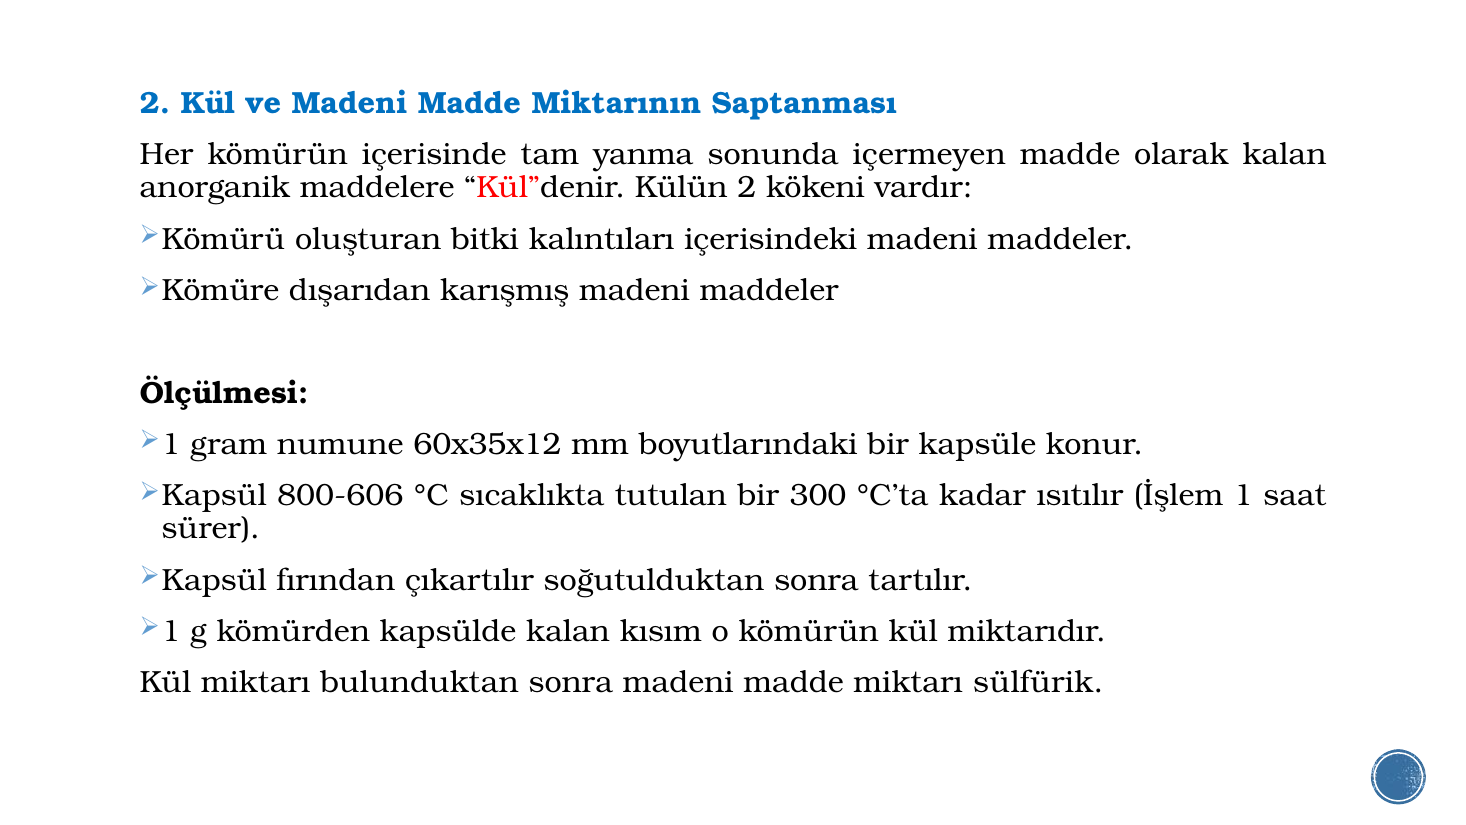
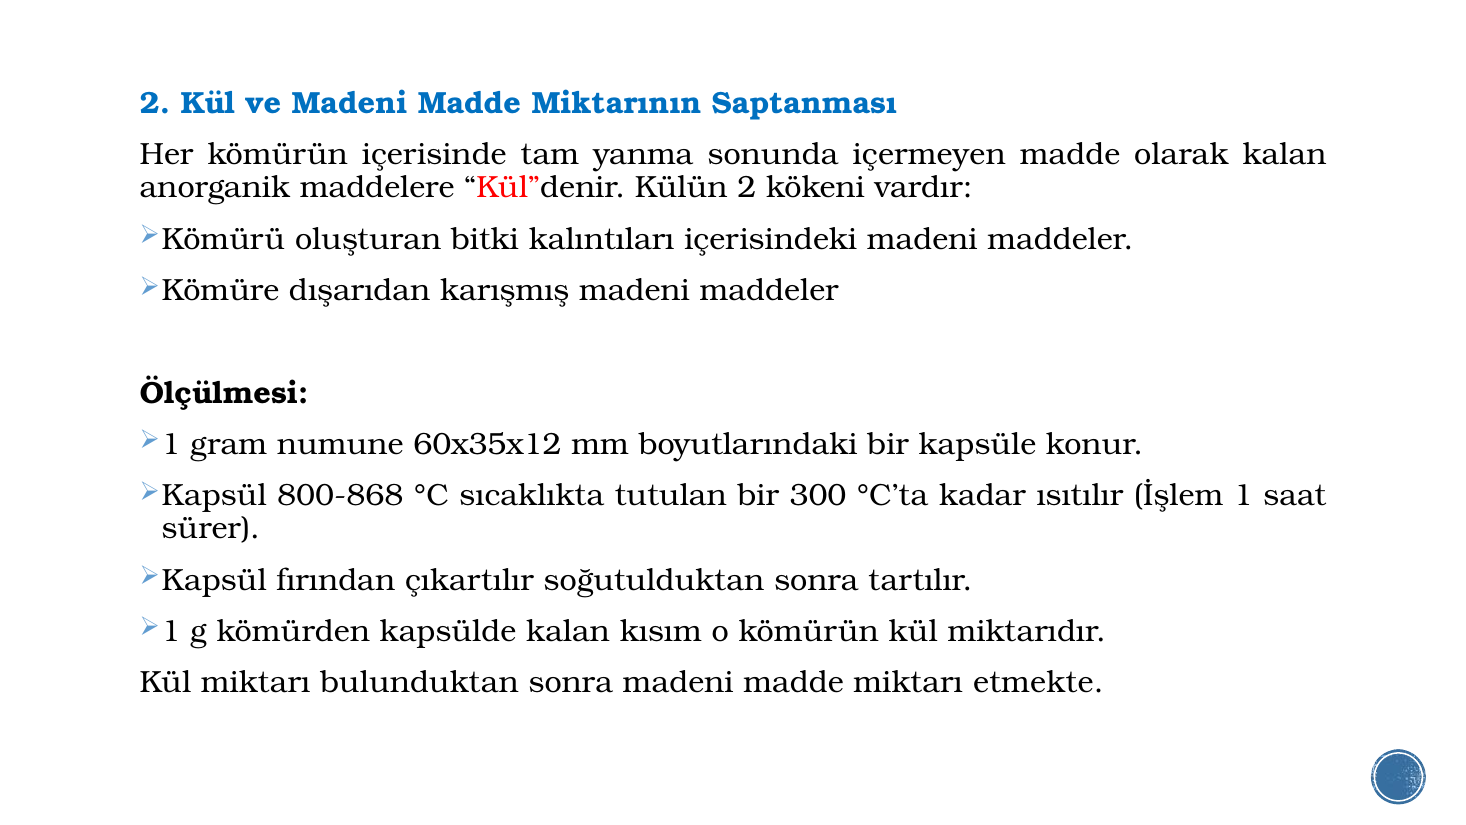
800‐606: 800‐606 -> 800‐868
sülfürik: sülfürik -> etmekte
